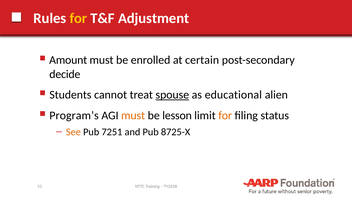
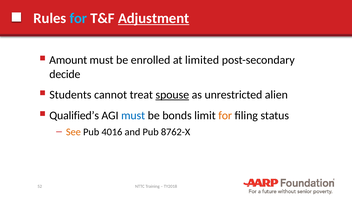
for at (78, 18) colour: yellow -> light blue
Adjustment underline: none -> present
certain: certain -> limited
educational: educational -> unrestricted
Program’s: Program’s -> Qualified’s
must at (133, 116) colour: orange -> blue
lesson: lesson -> bonds
7251: 7251 -> 4016
8725-X: 8725-X -> 8762-X
